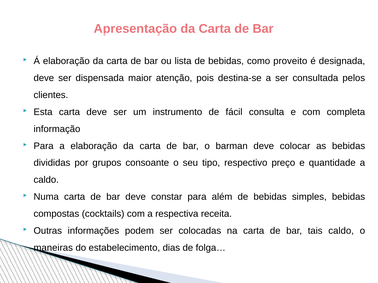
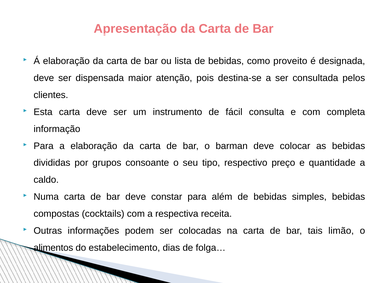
tais caldo: caldo -> limão
maneiras: maneiras -> alimentos
